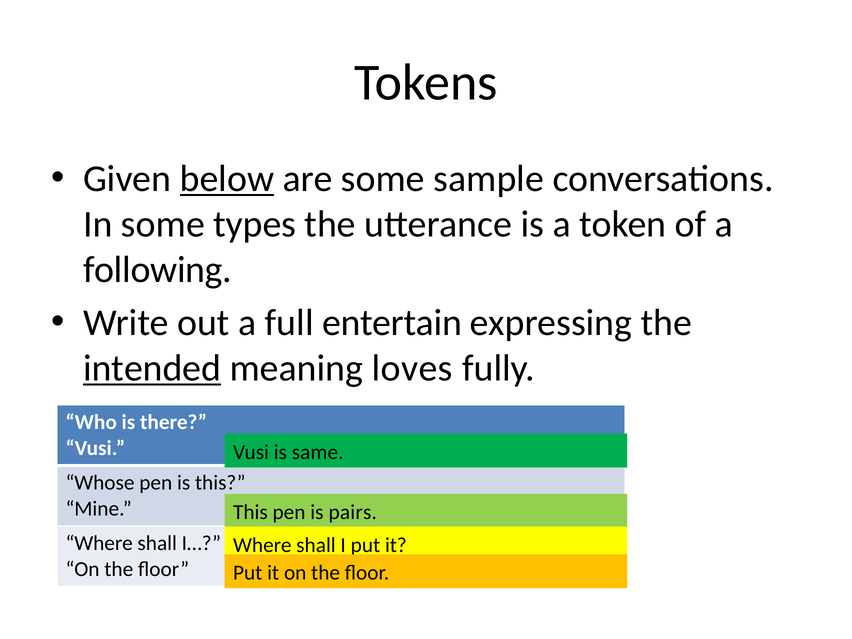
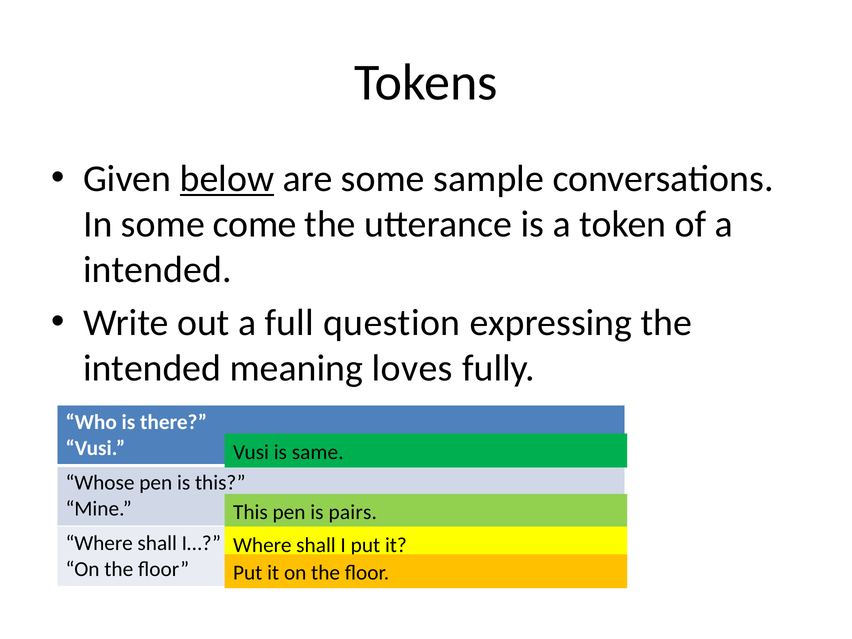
types: types -> come
following at (158, 270): following -> intended
entertain: entertain -> question
intended at (152, 368) underline: present -> none
